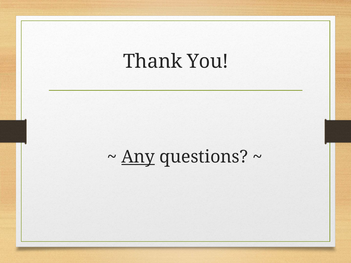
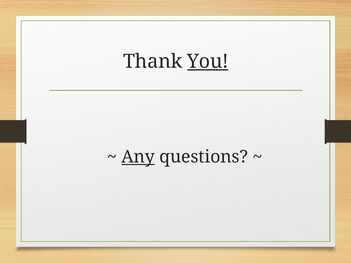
You underline: none -> present
